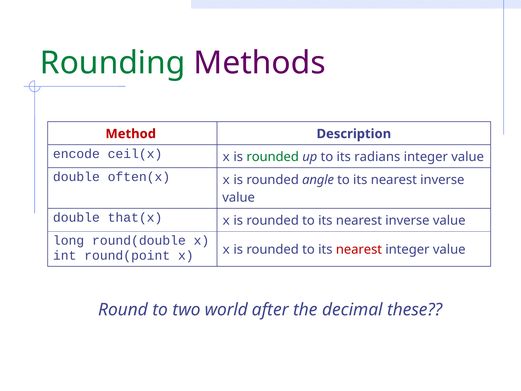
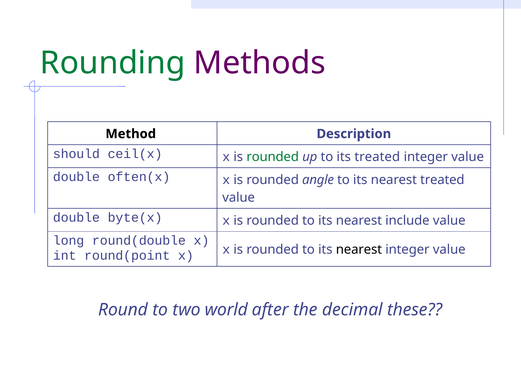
Method colour: red -> black
encode: encode -> should
its radians: radians -> treated
inverse at (442, 180): inverse -> treated
that(x: that(x -> byte(x
inverse at (407, 221): inverse -> include
nearest at (359, 249) colour: red -> black
